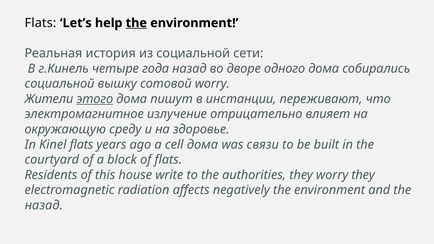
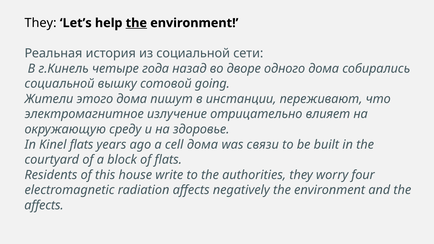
Flats at (40, 23): Flats -> They
сотовой worry: worry -> going
этого underline: present -> none
worry they: they -> four
назад at (44, 205): назад -> affects
